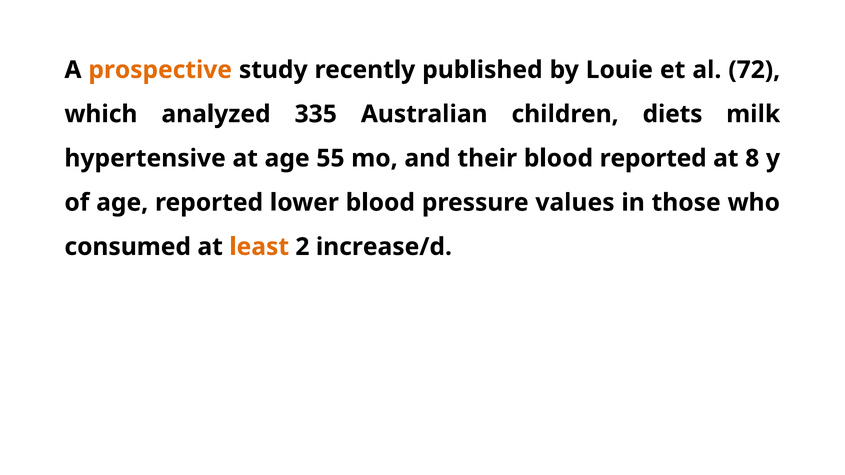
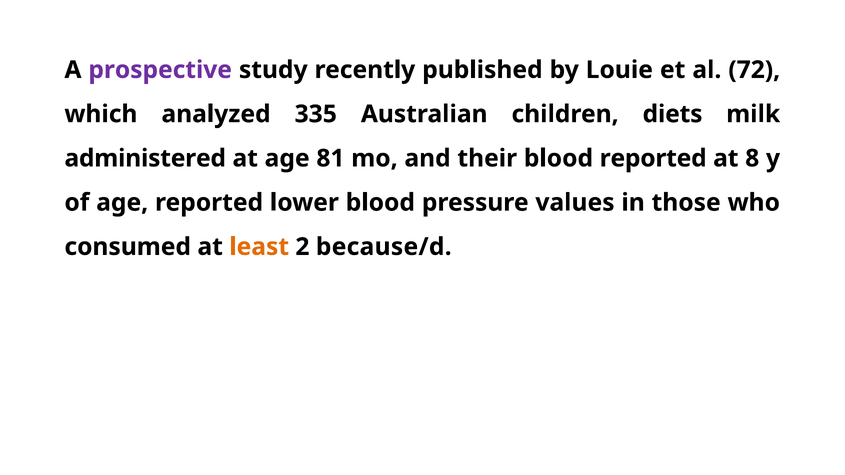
prospective colour: orange -> purple
hypertensive: hypertensive -> administered
55: 55 -> 81
increase/d: increase/d -> because/d
